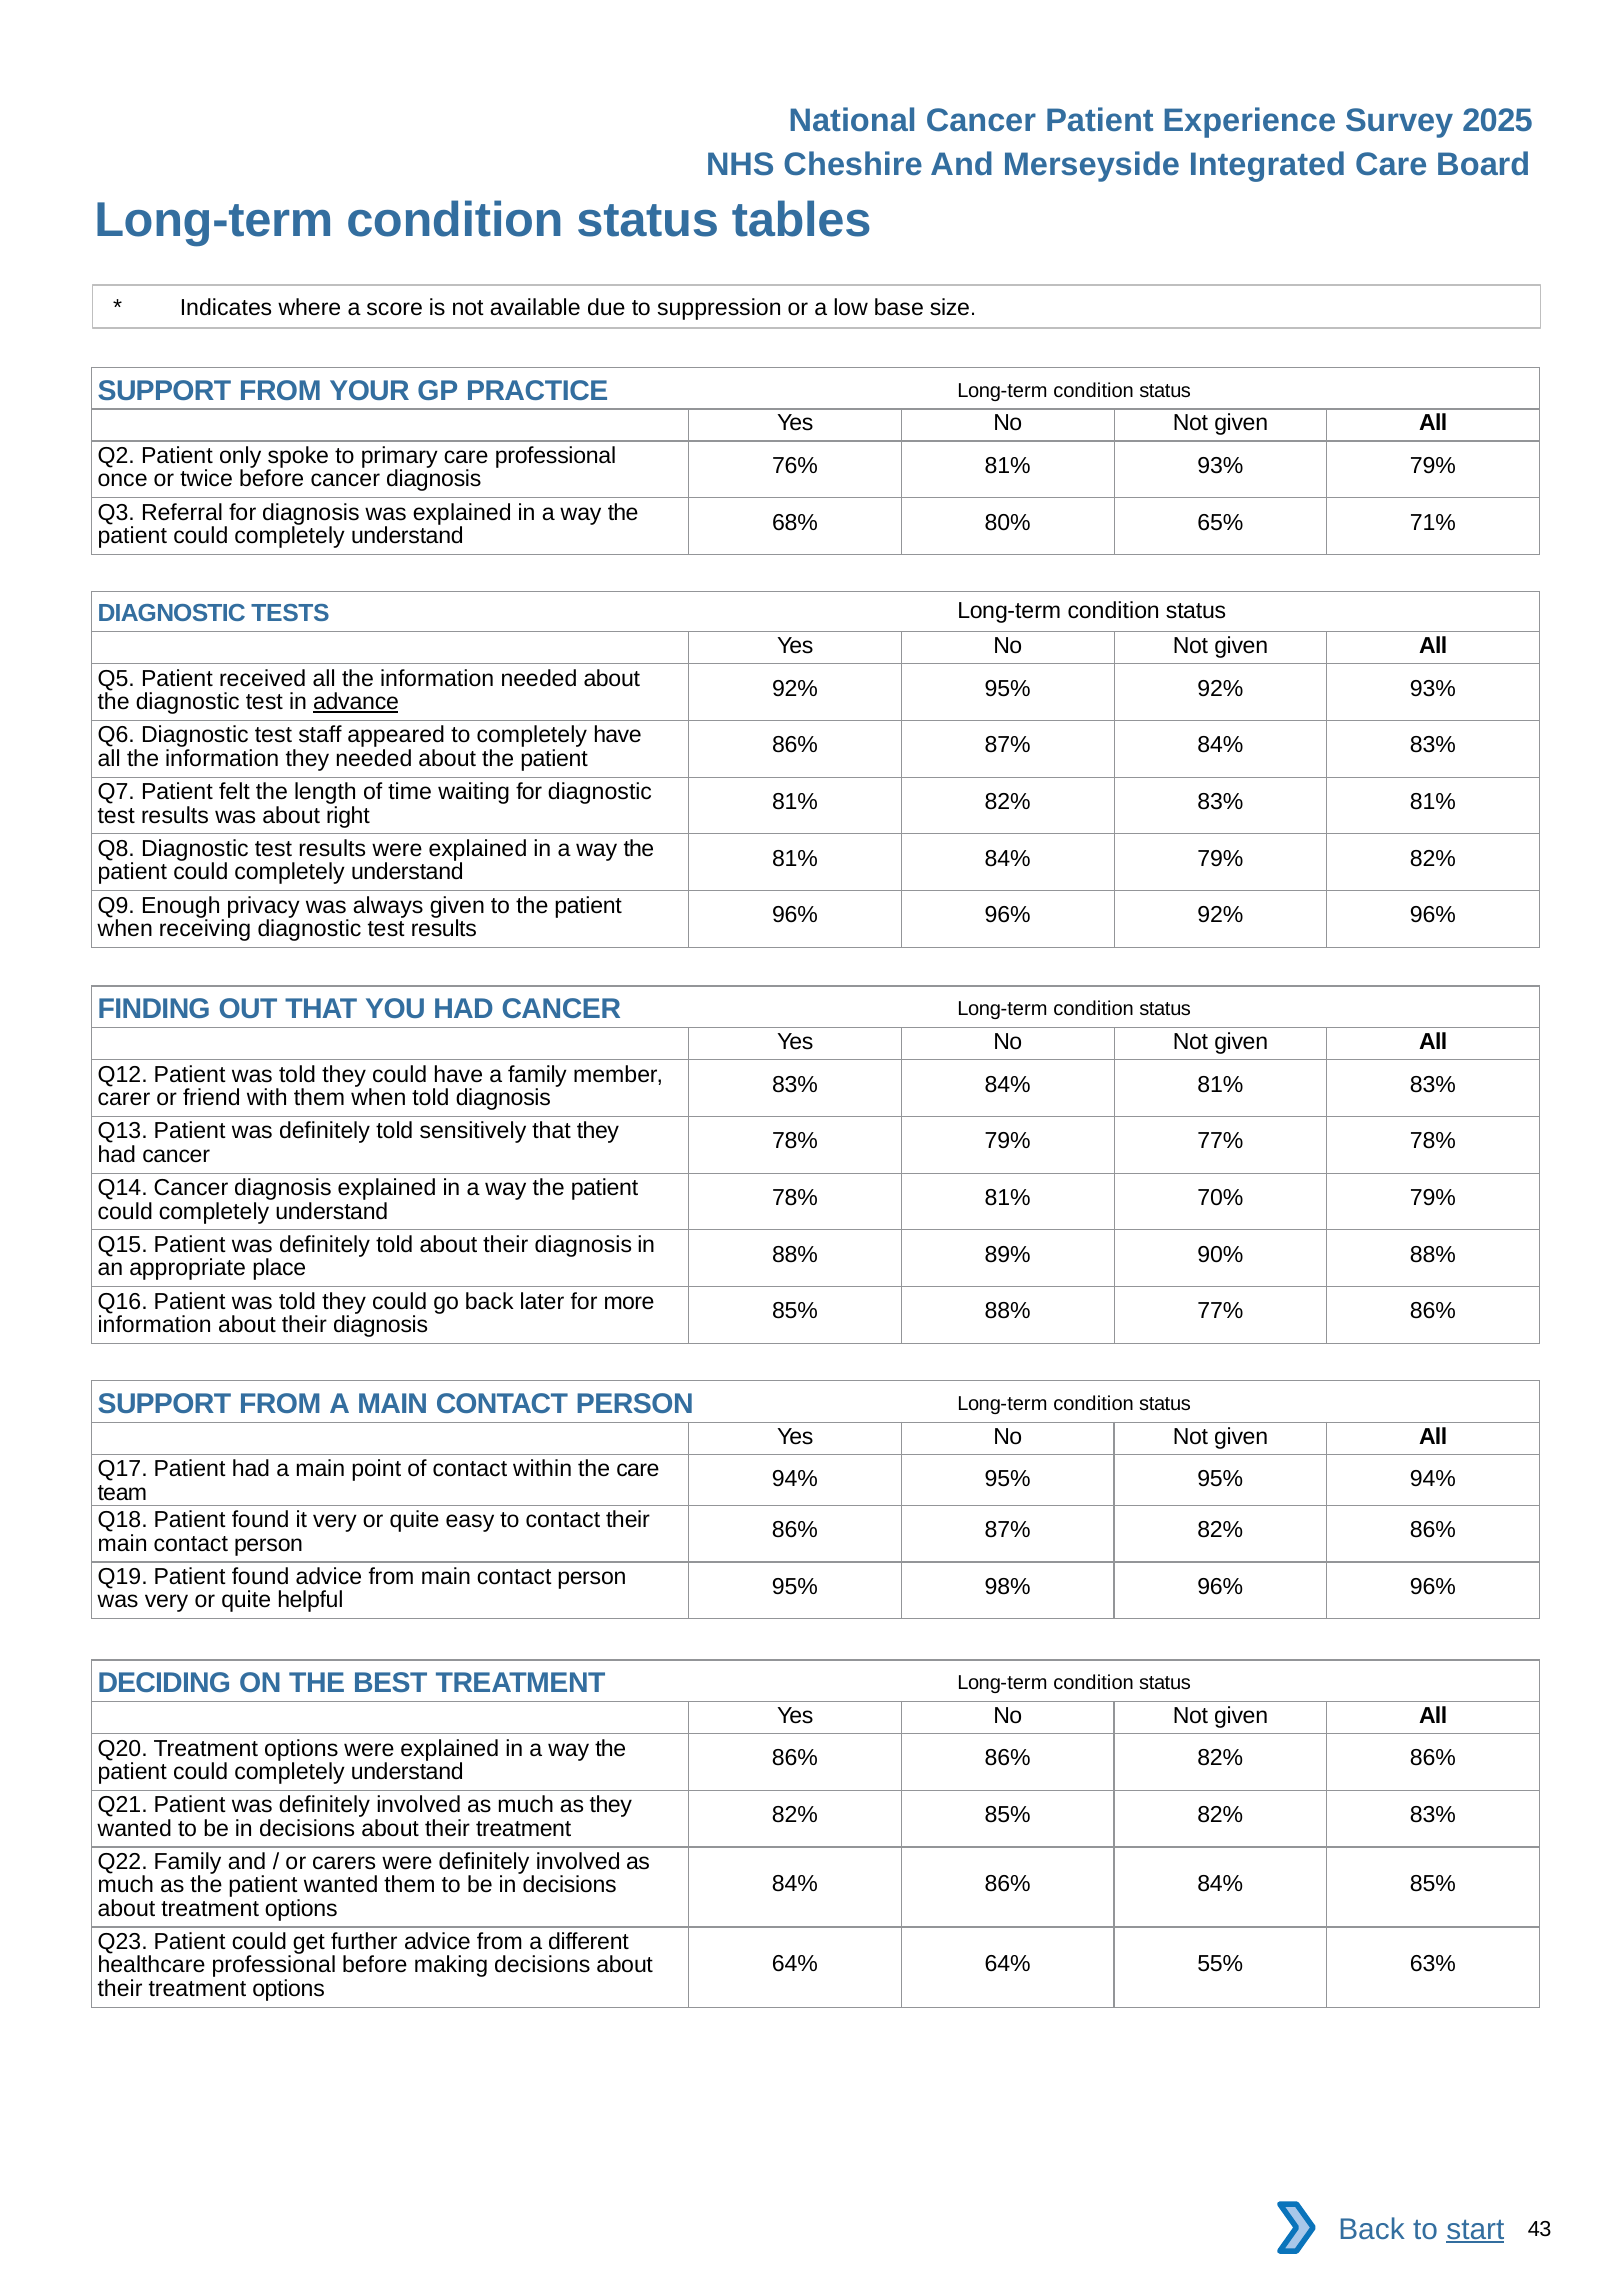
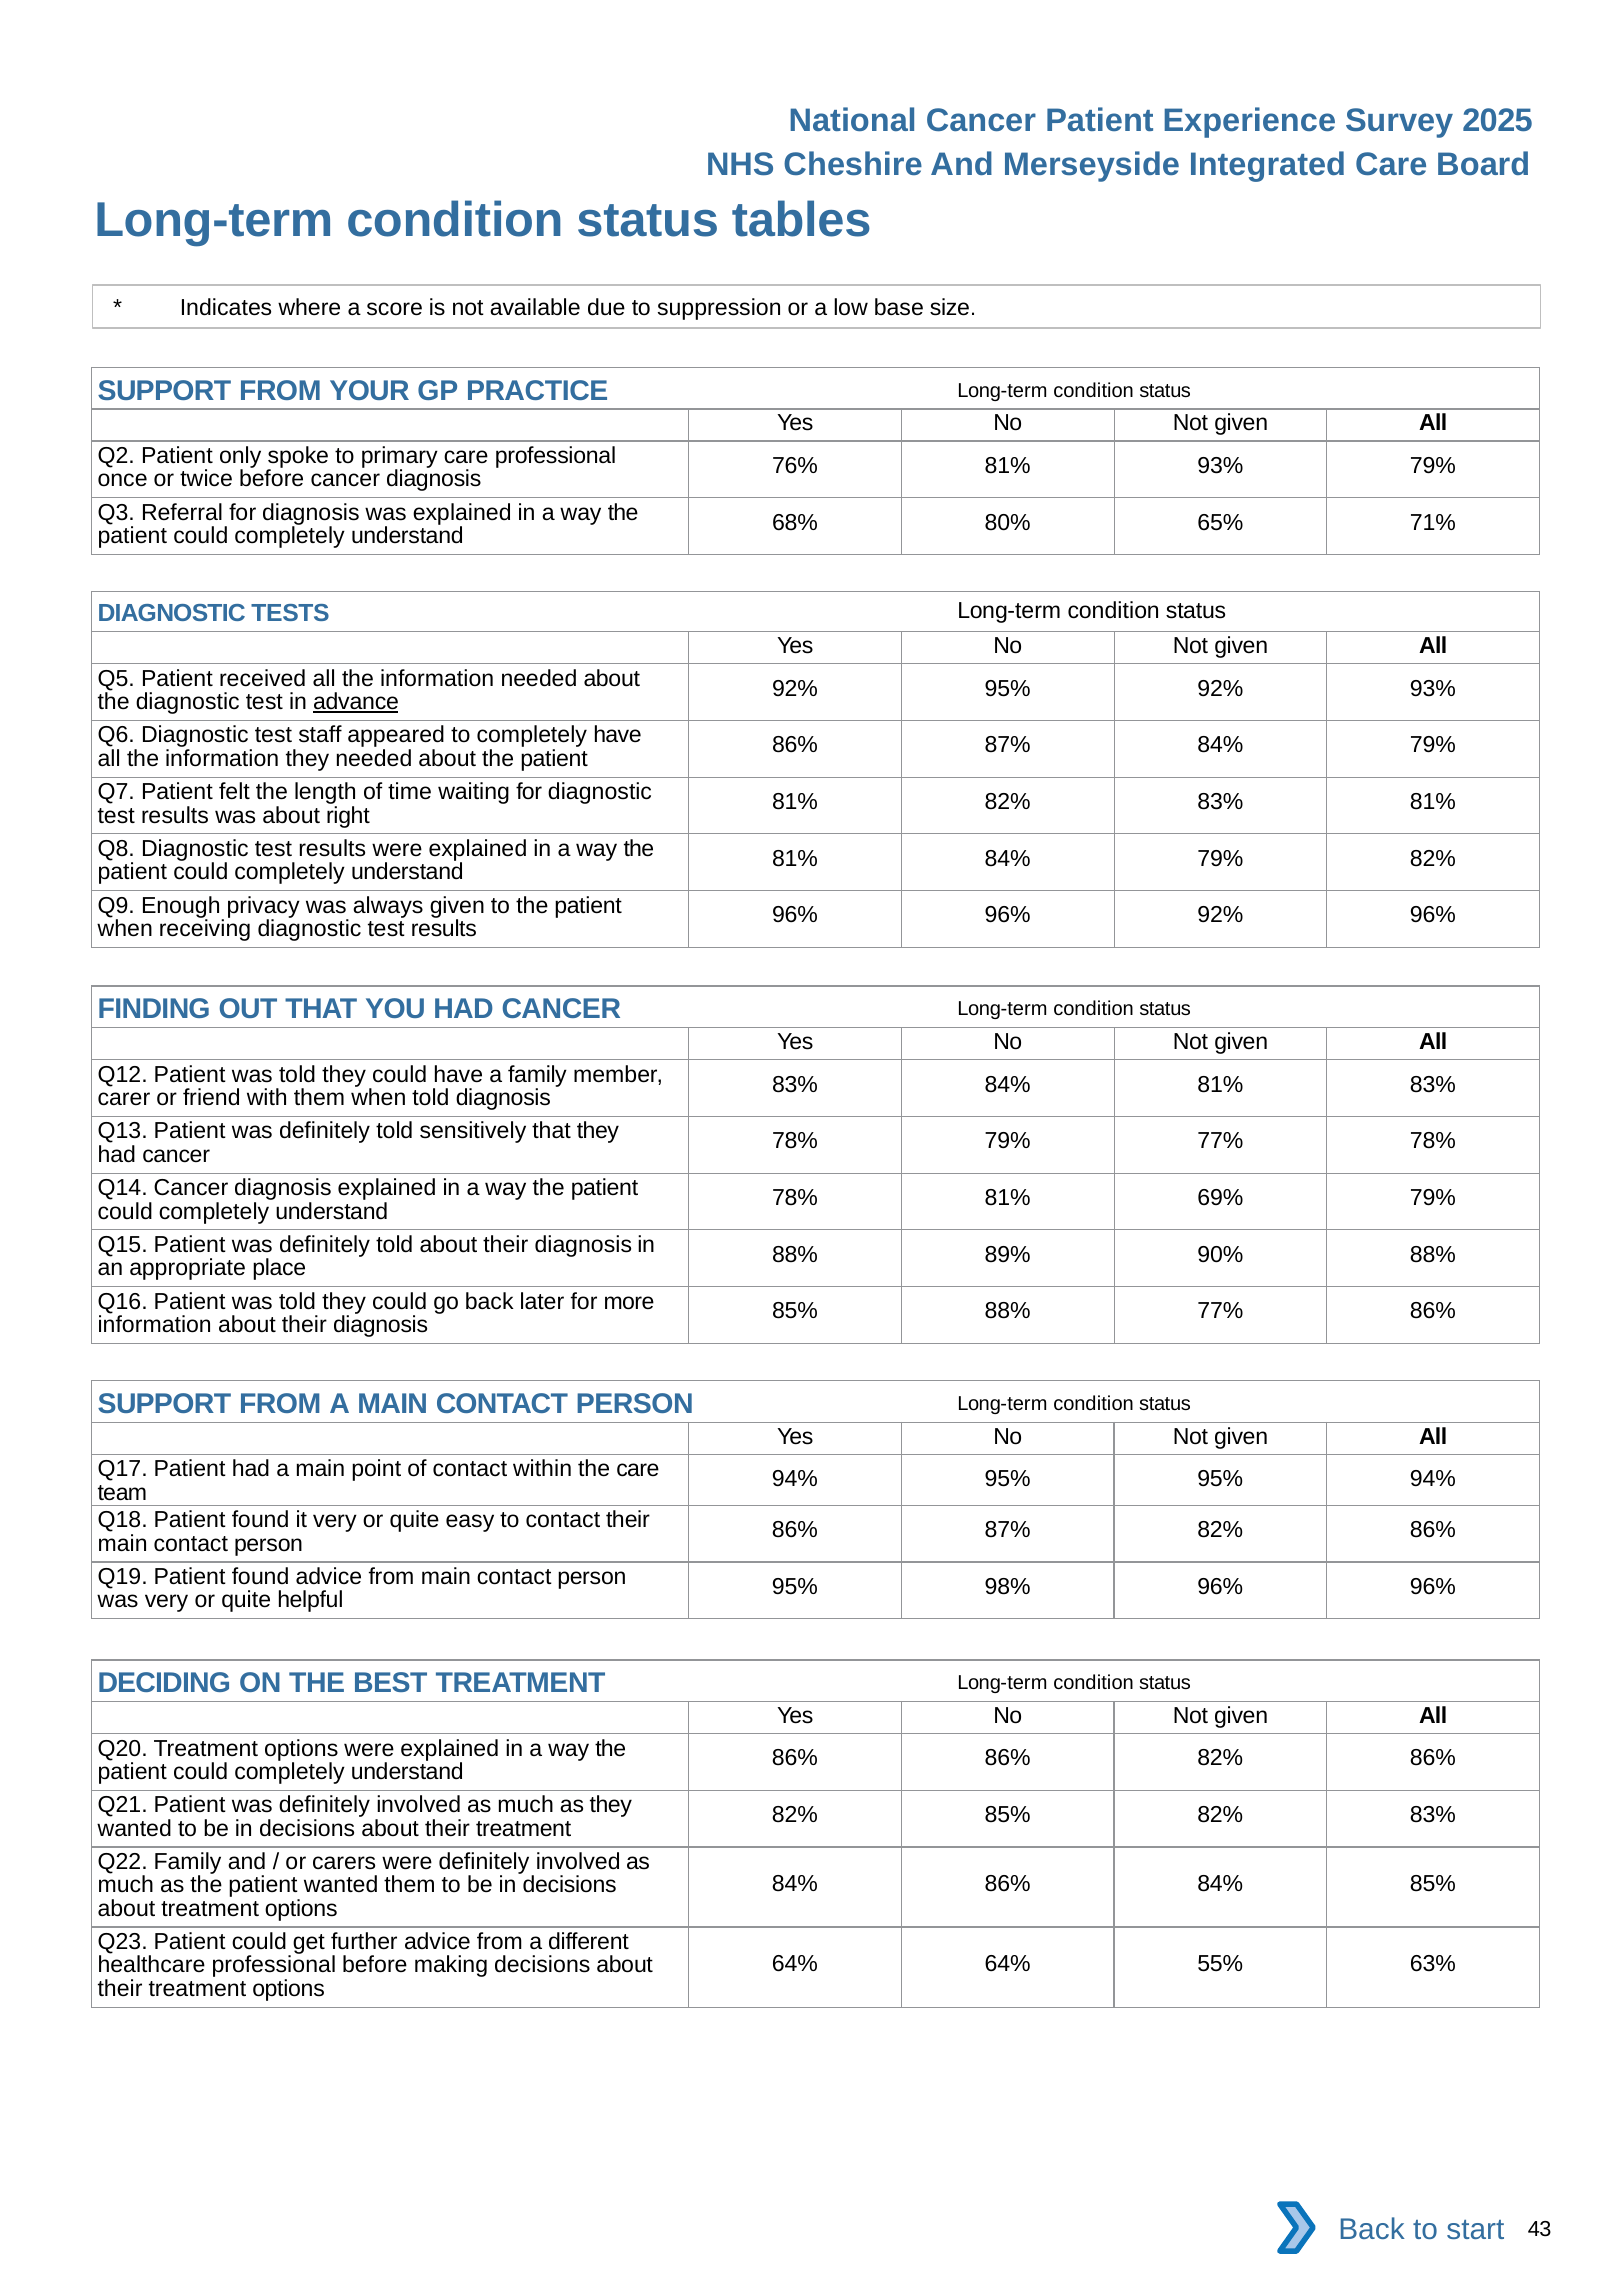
87% 84% 83%: 83% -> 79%
70%: 70% -> 69%
start underline: present -> none
